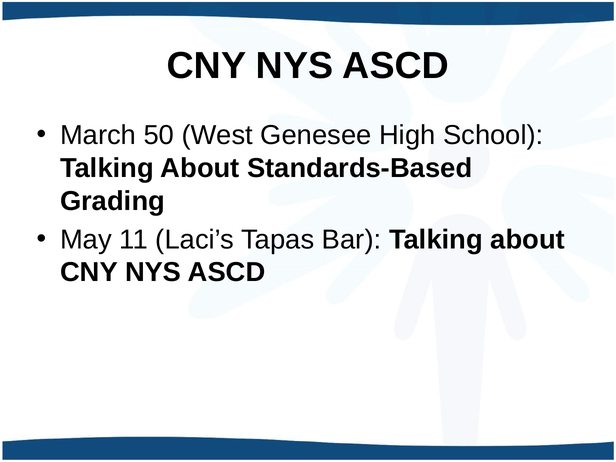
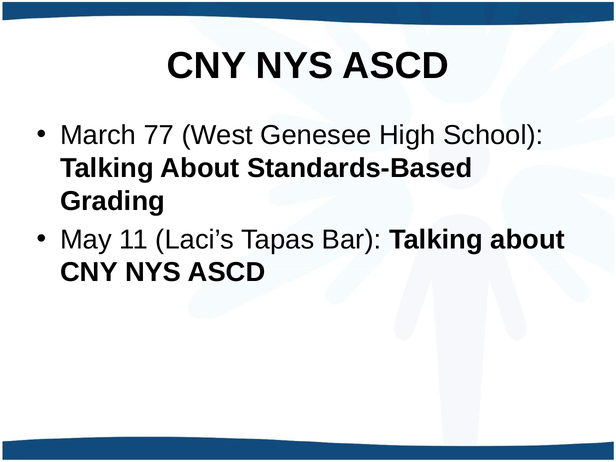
50: 50 -> 77
